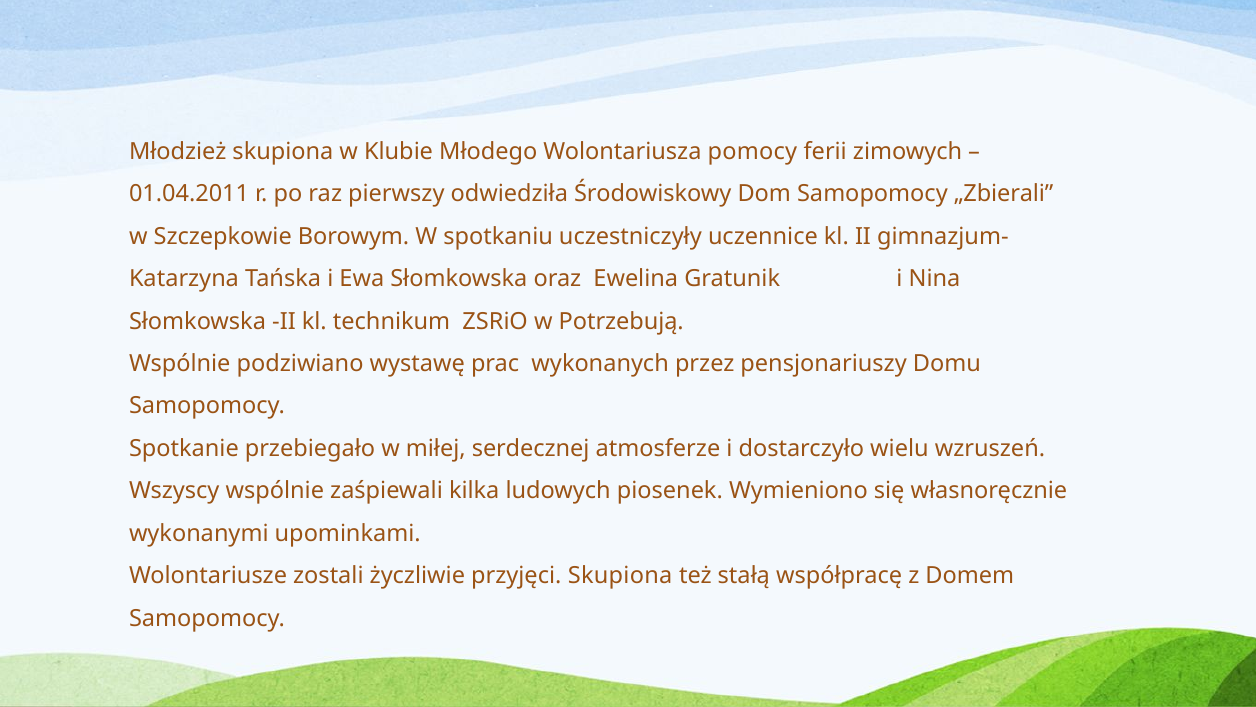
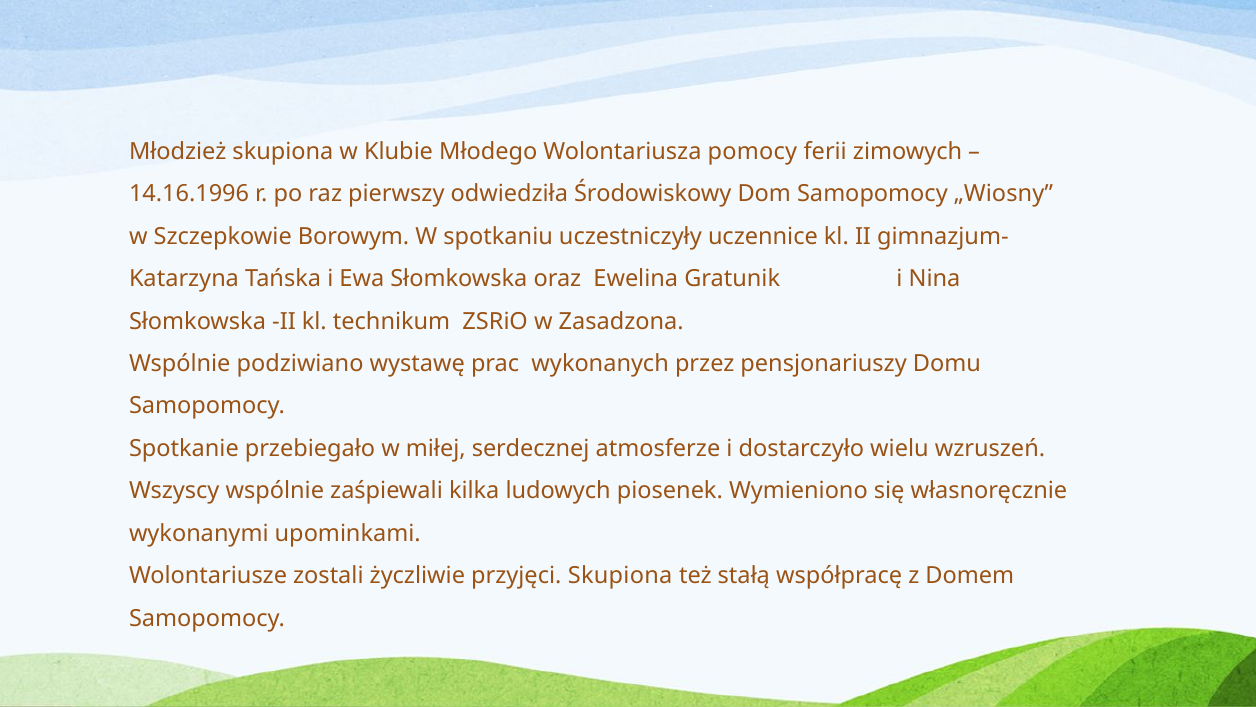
01.04.2011: 01.04.2011 -> 14.16.1996
„Zbierali: „Zbierali -> „Wiosny
Potrzebują: Potrzebują -> Zasadzona
